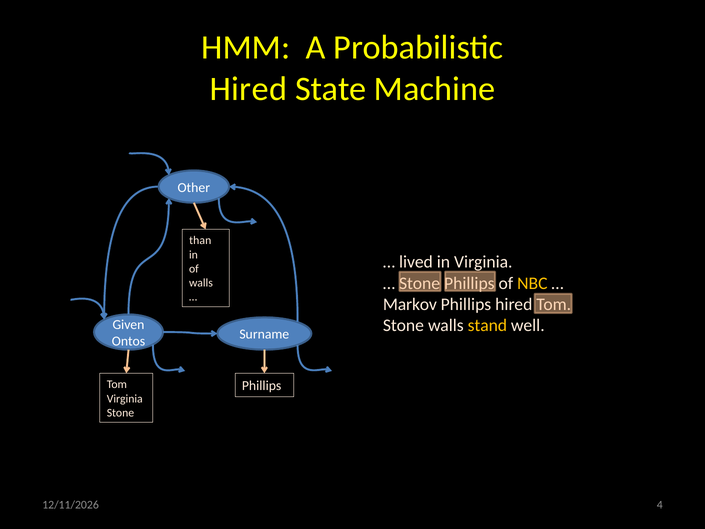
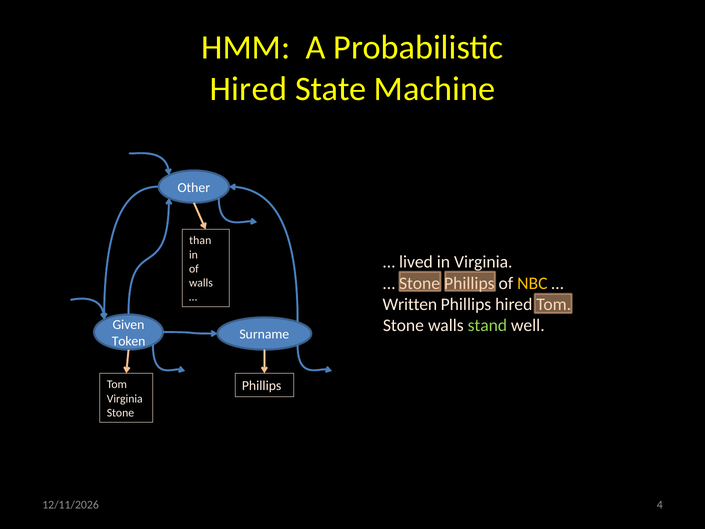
Markov: Markov -> Written
stand colour: yellow -> light green
Ontos: Ontos -> Token
